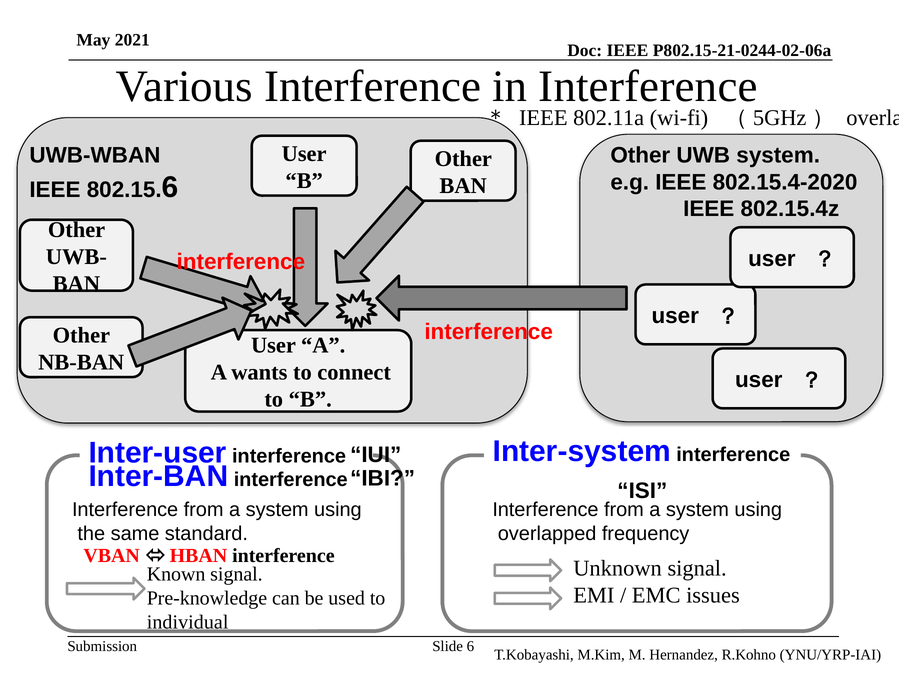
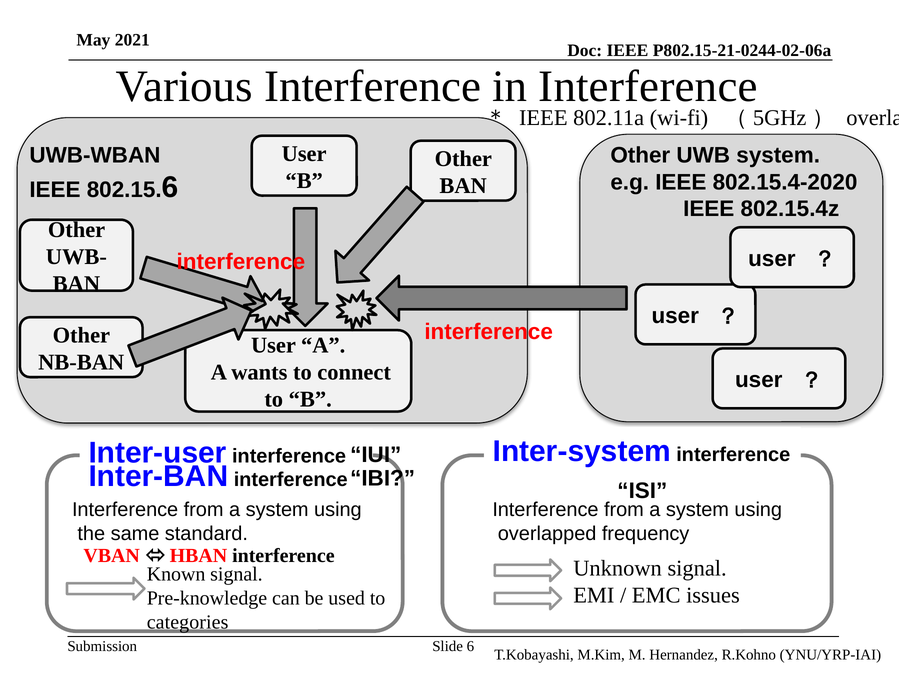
individual: individual -> categories
